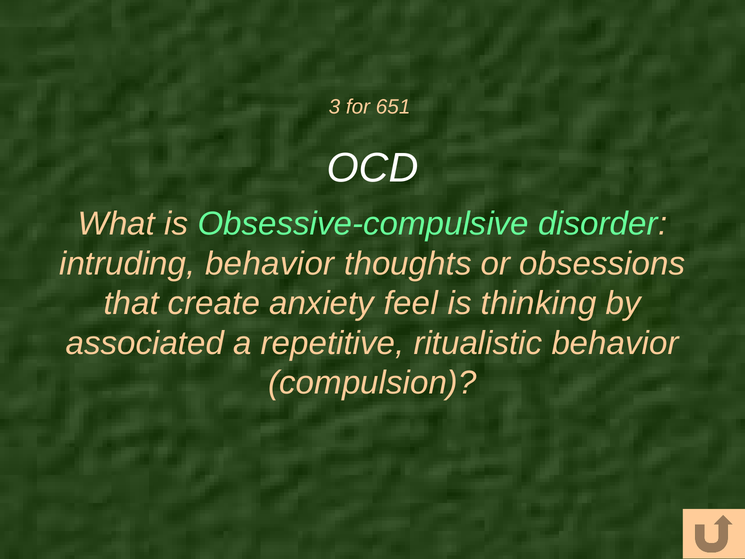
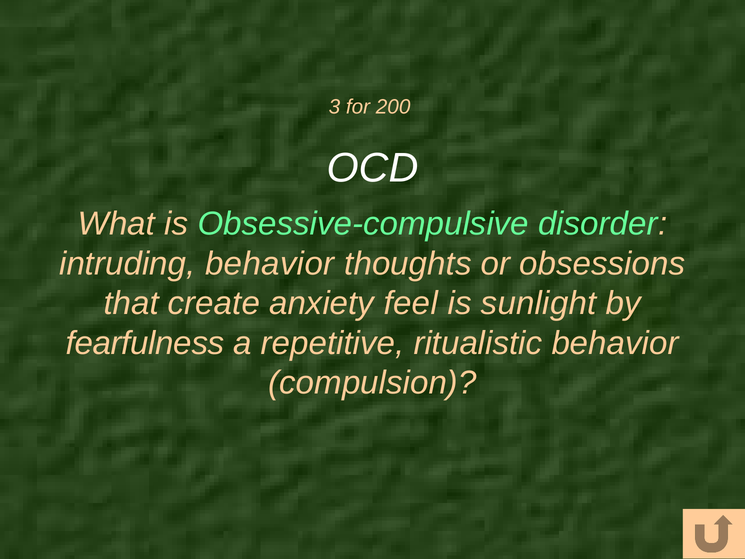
651: 651 -> 200
thinking: thinking -> sunlight
associated: associated -> fearfulness
